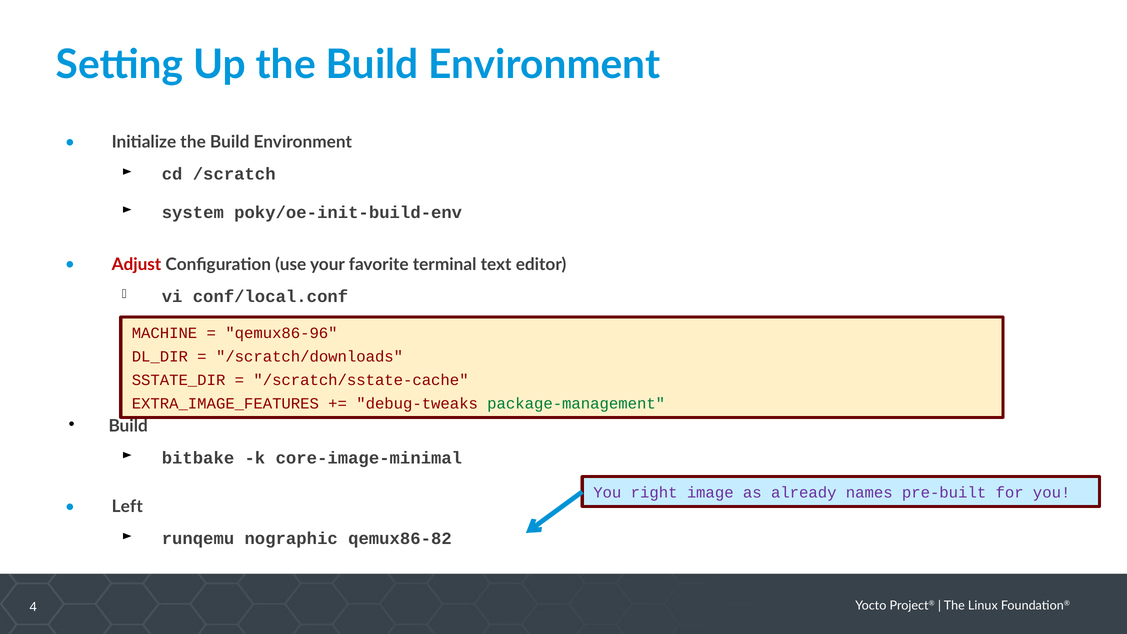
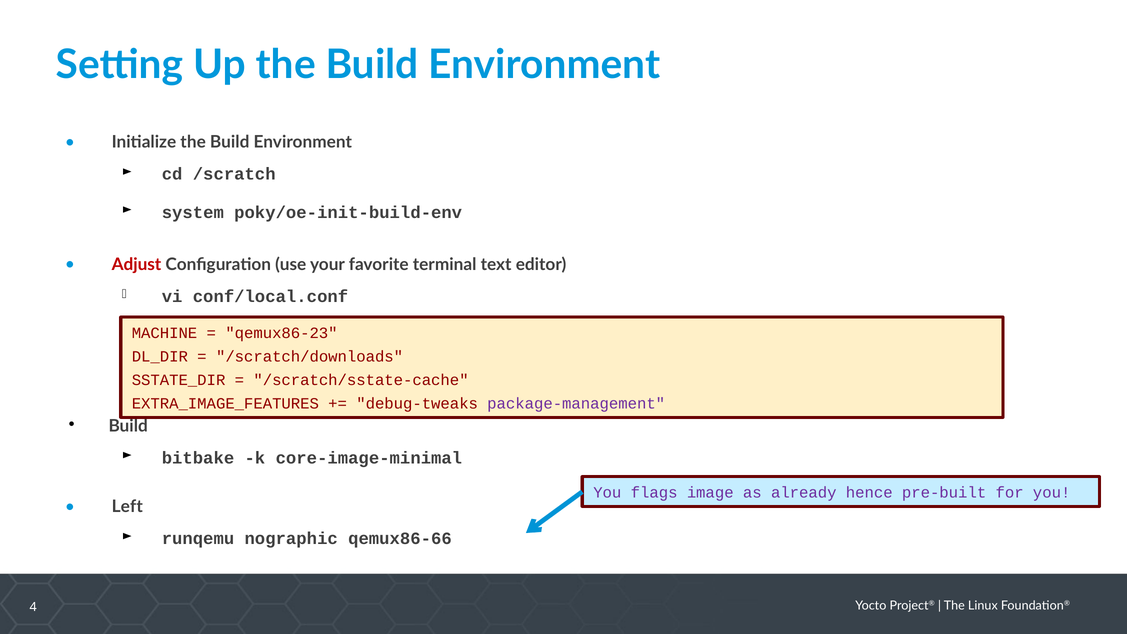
qemux86-96: qemux86-96 -> qemux86-23
package-management colour: green -> purple
right: right -> flags
names: names -> hence
qemux86-82: qemux86-82 -> qemux86-66
